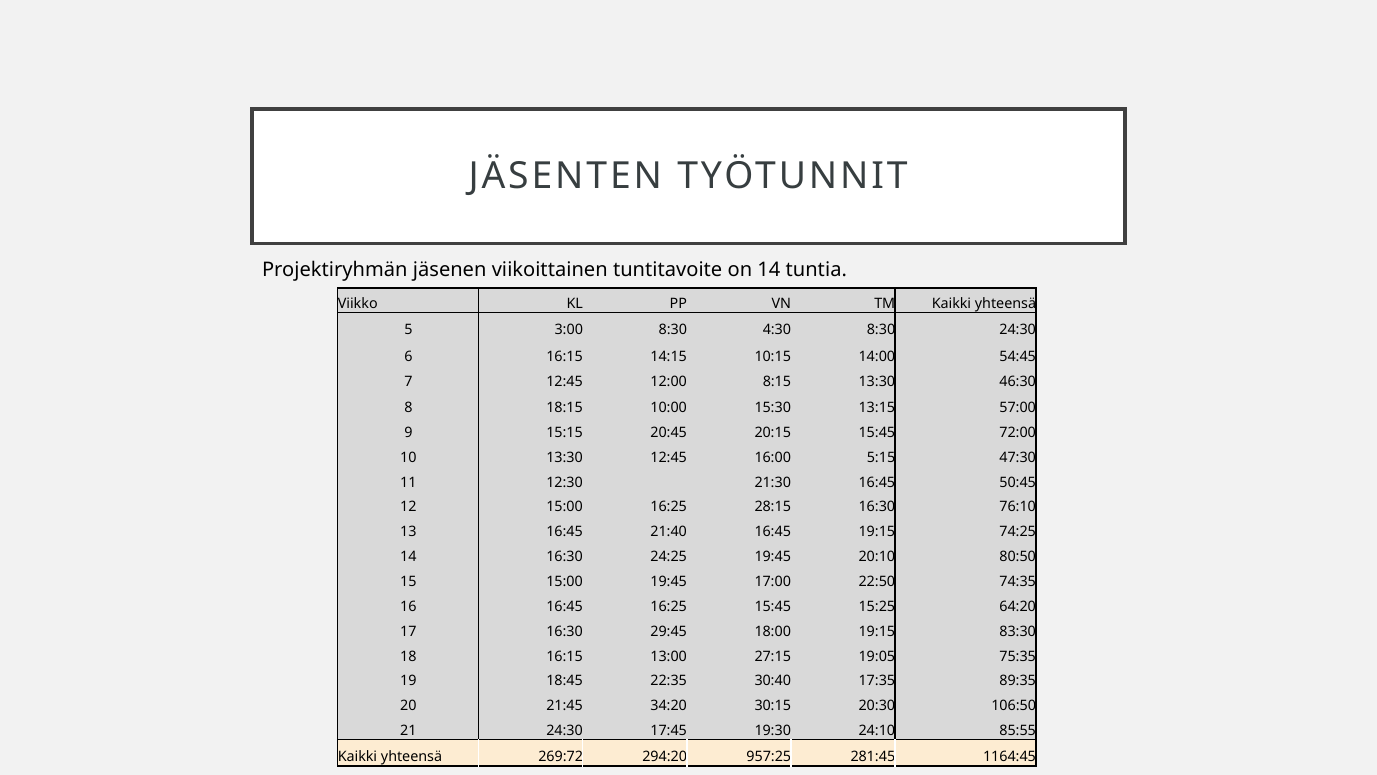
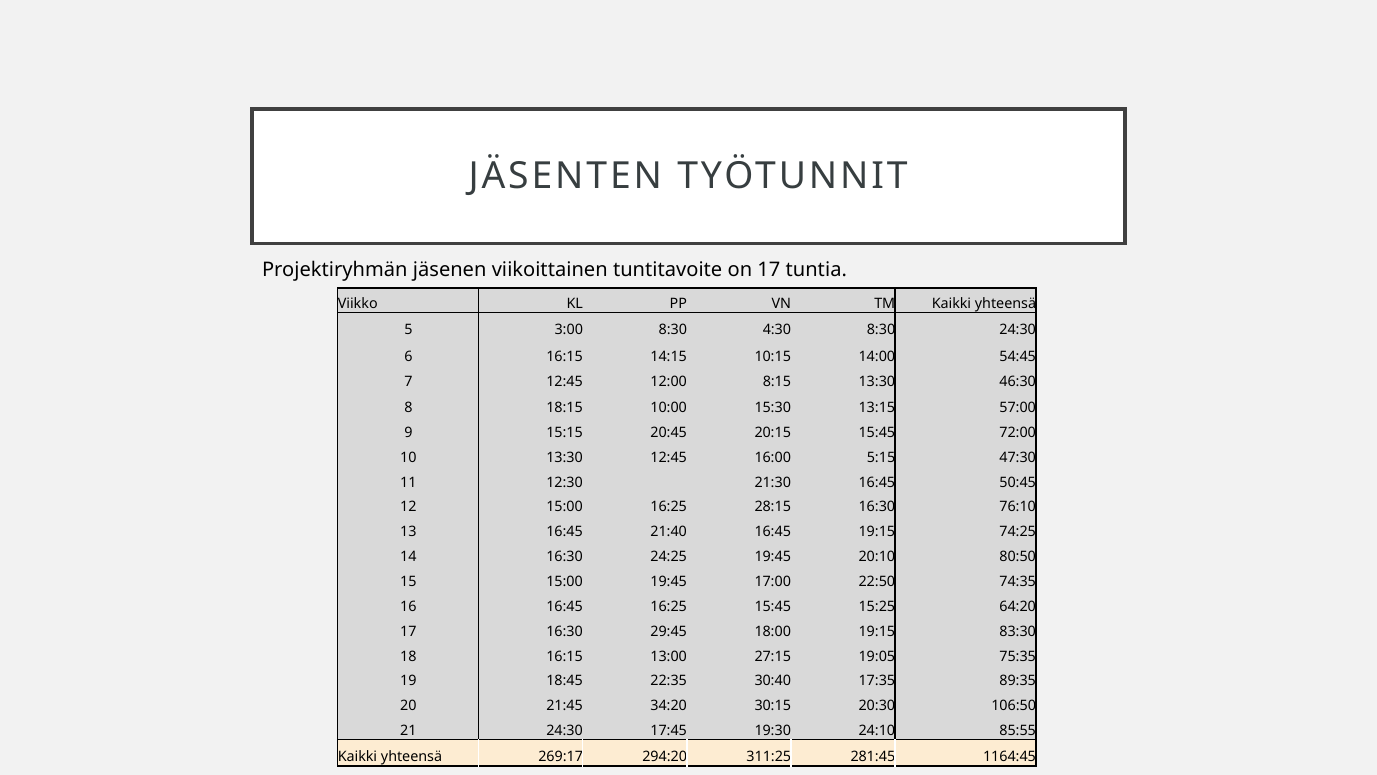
on 14: 14 -> 17
269:72: 269:72 -> 269:17
957:25: 957:25 -> 311:25
